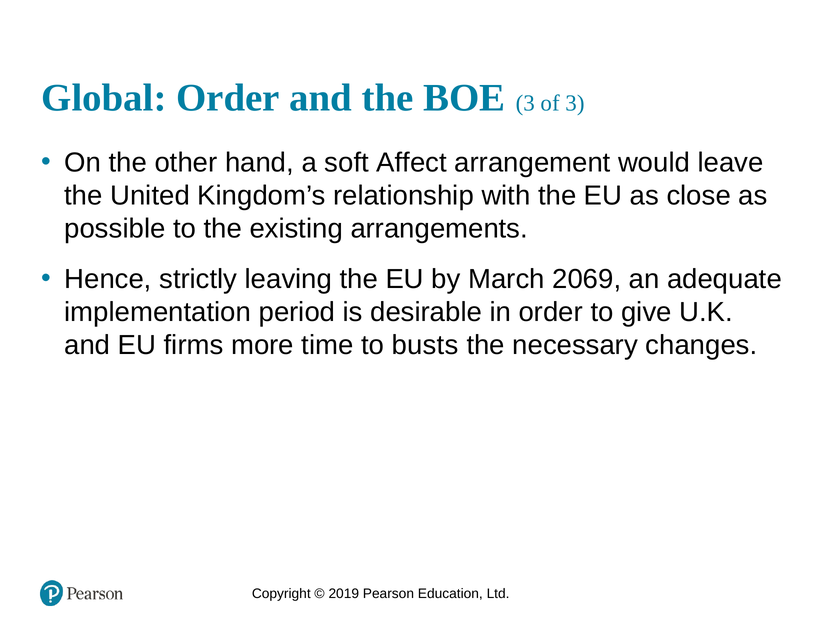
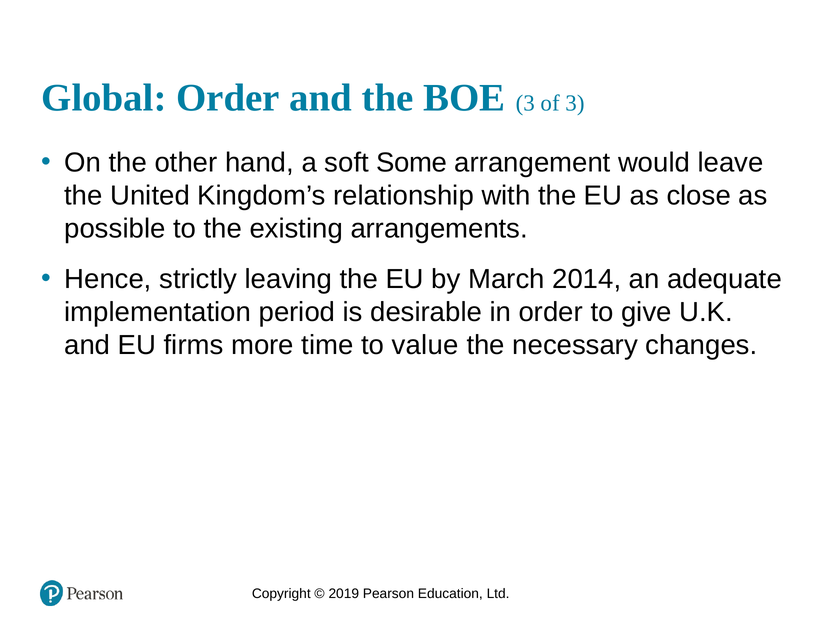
Affect: Affect -> Some
2069: 2069 -> 2014
busts: busts -> value
